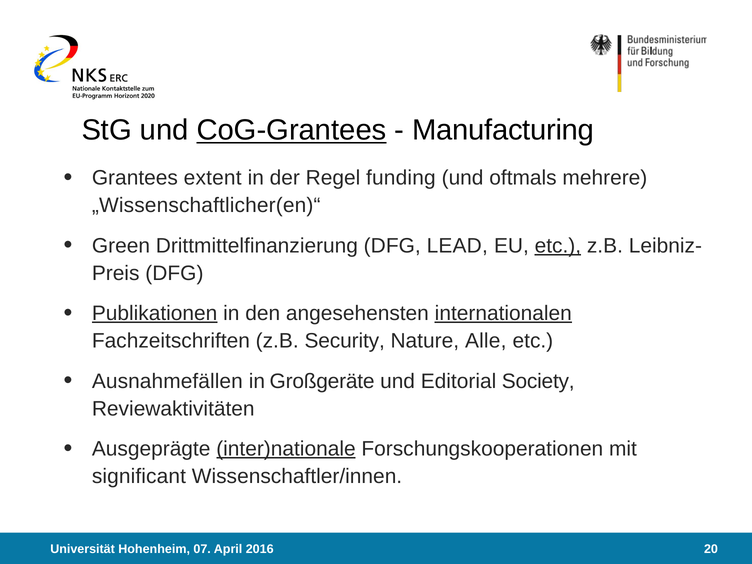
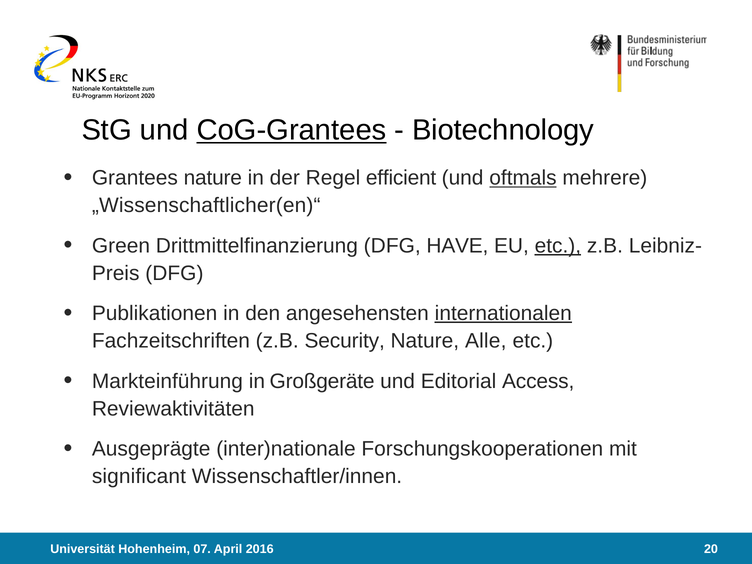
Manufacturing: Manufacturing -> Biotechnology
Grantees extent: extent -> nature
funding: funding -> efficient
oftmals underline: none -> present
LEAD: LEAD -> HAVE
Publikationen underline: present -> none
Ausnahmefällen: Ausnahmefällen -> Markteinführung
Society: Society -> Access
inter)nationale underline: present -> none
